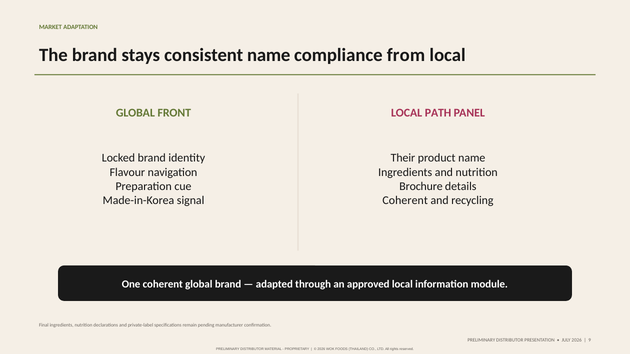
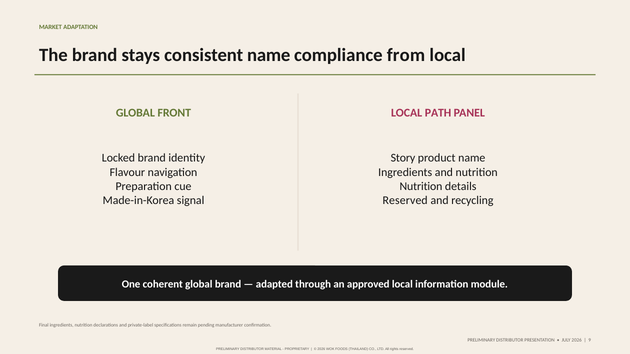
Their: Their -> Story
Brochure at (421, 187): Brochure -> Nutrition
Coherent at (405, 201): Coherent -> Reserved
